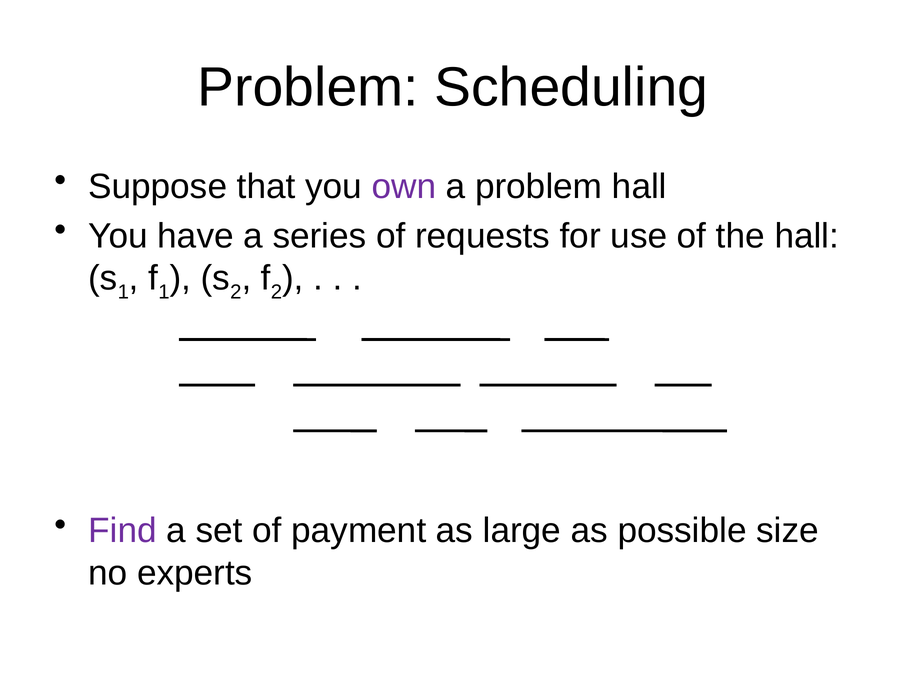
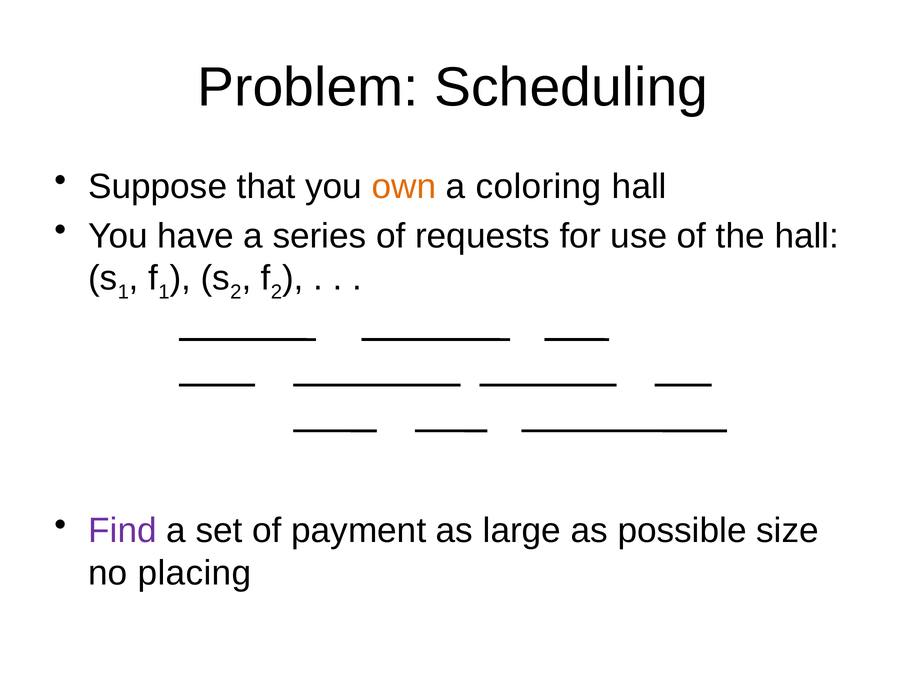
own colour: purple -> orange
a problem: problem -> coloring
experts: experts -> placing
